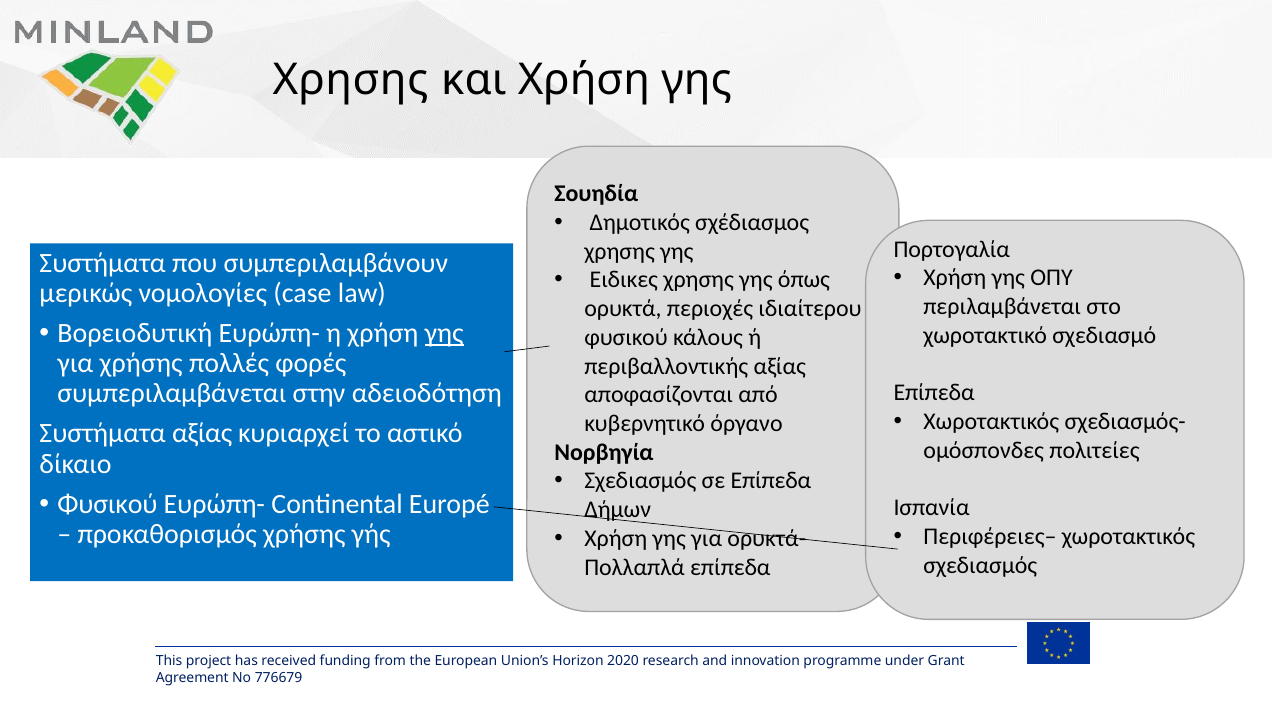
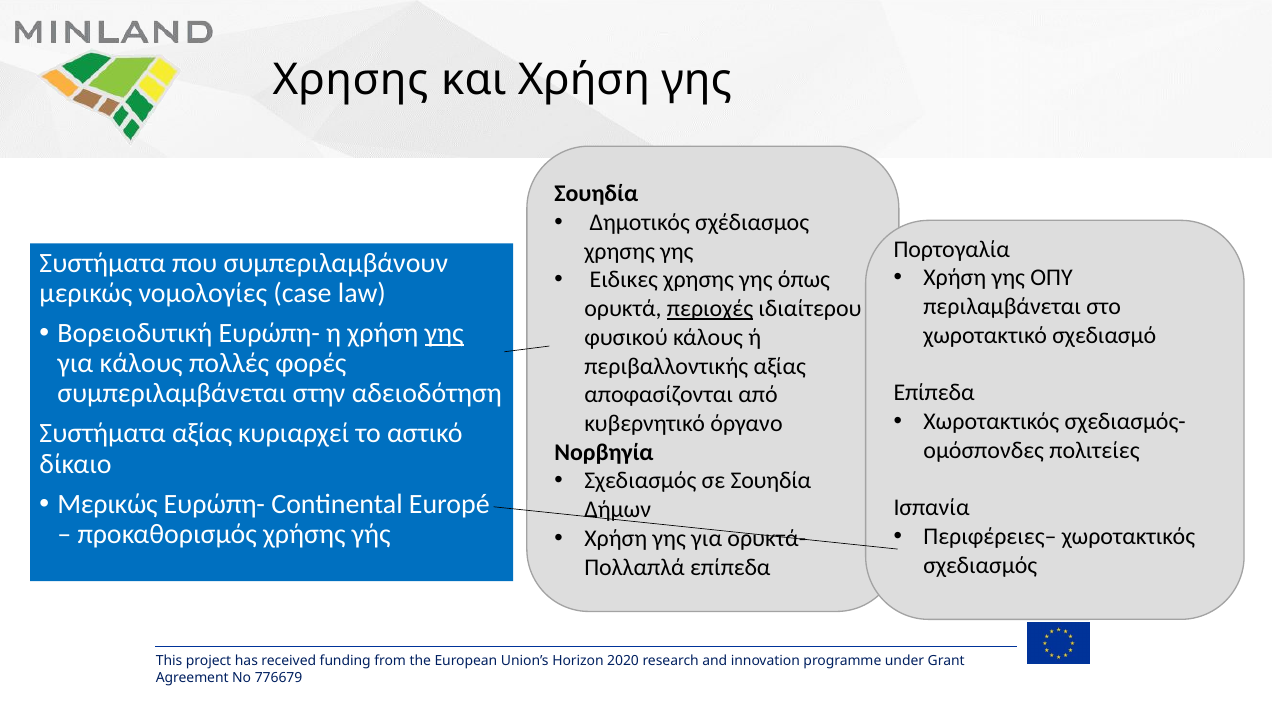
περιοχές underline: none -> present
για χρήσης: χρήσης -> κάλους
σε Επίπεδα: Επίπεδα -> Σουηδία
Φυσικού at (107, 504): Φυσικού -> Μερικώς
